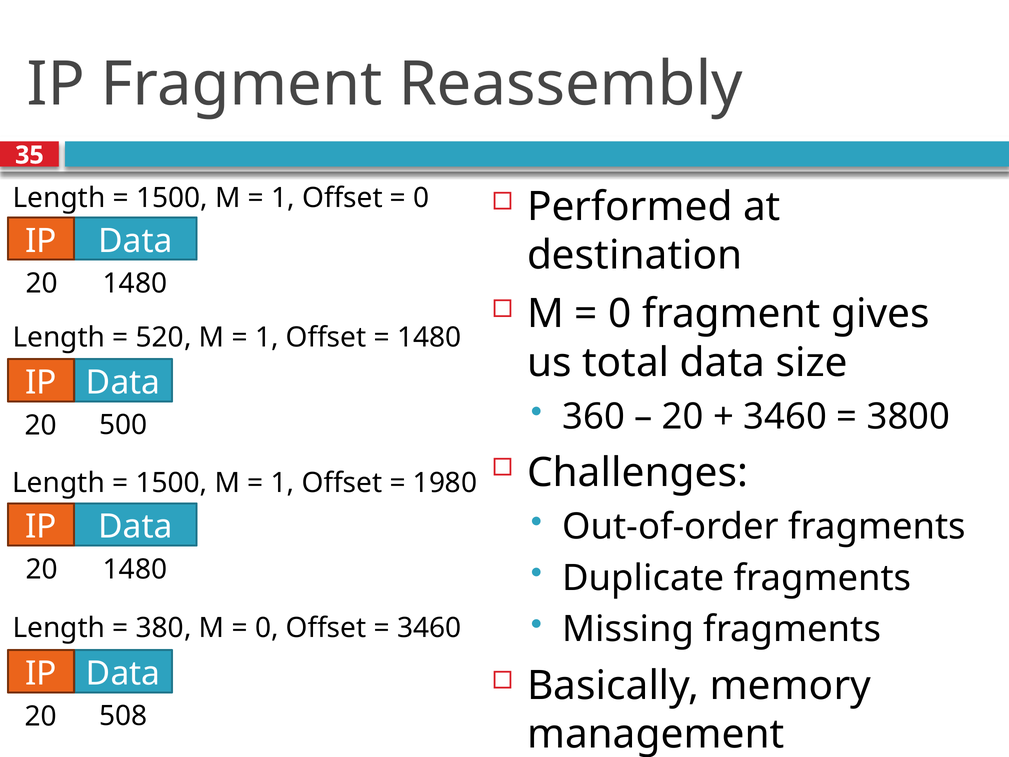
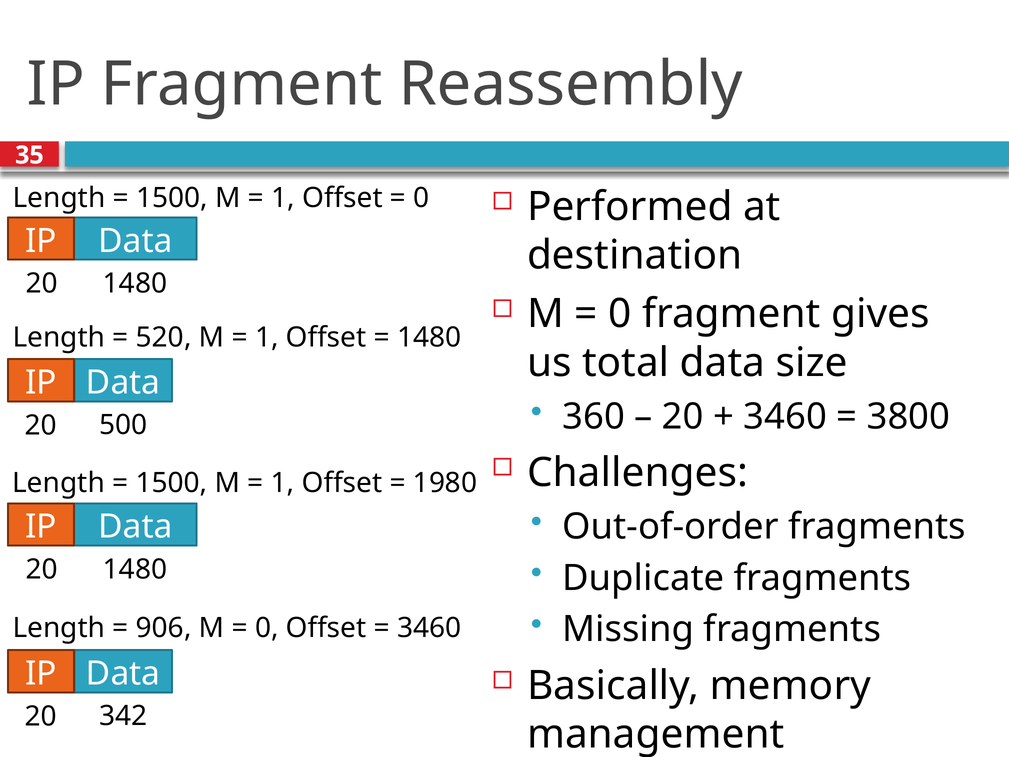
380: 380 -> 906
508: 508 -> 342
